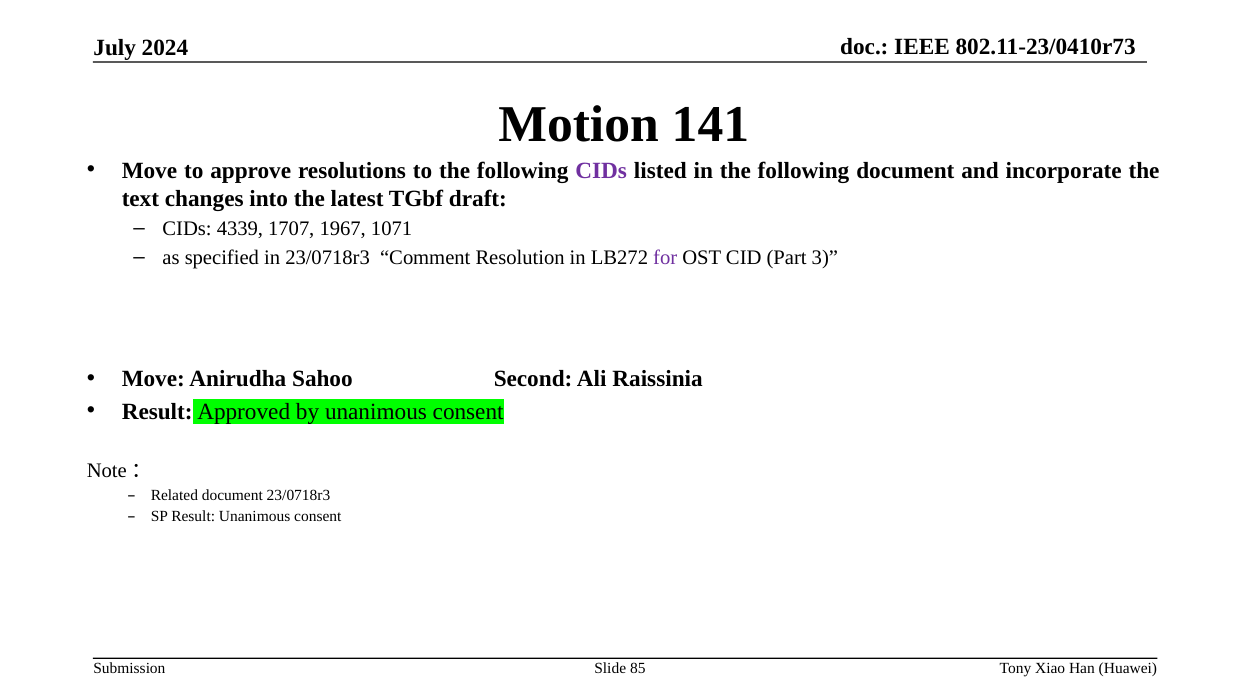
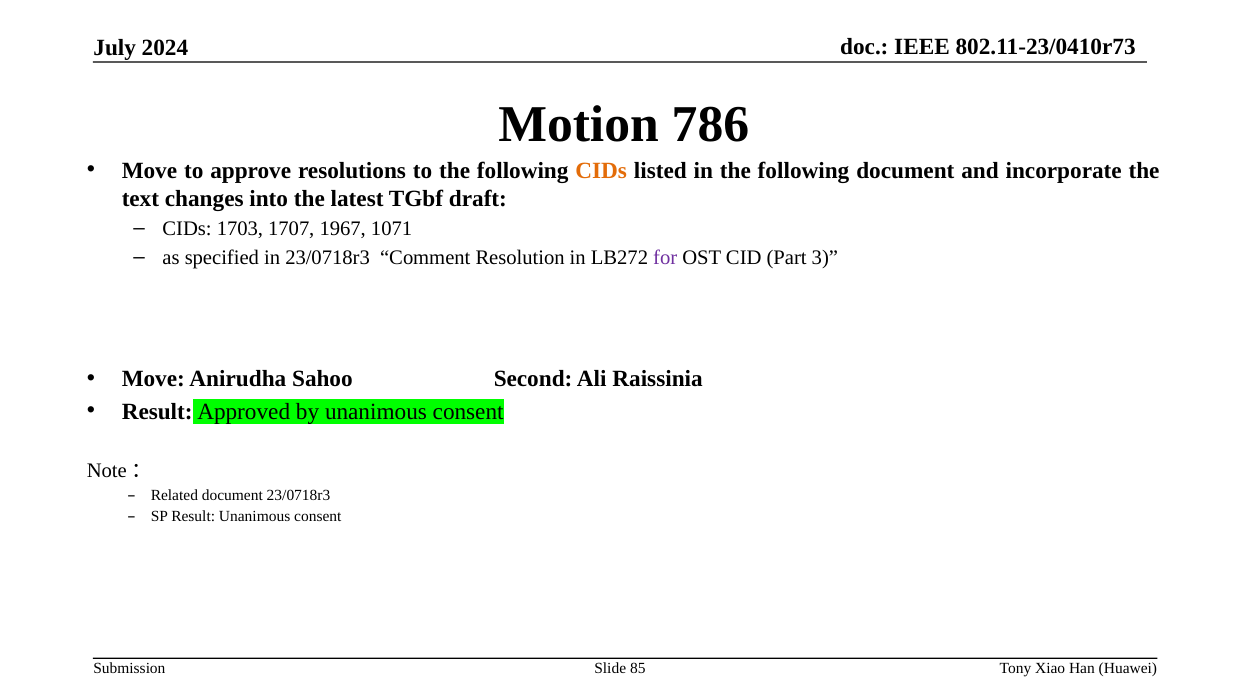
141: 141 -> 786
CIDs at (601, 171) colour: purple -> orange
4339: 4339 -> 1703
